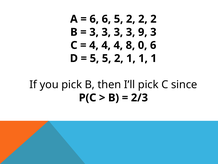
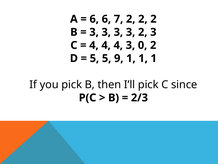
6 5: 5 -> 7
3 9: 9 -> 2
4 8: 8 -> 3
0 6: 6 -> 2
5 5 2: 2 -> 9
